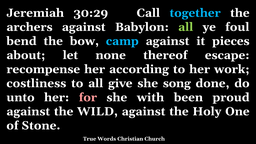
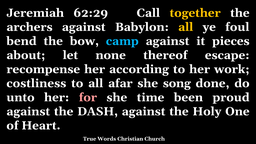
30:29: 30:29 -> 62:29
together colour: light blue -> yellow
all at (186, 27) colour: light green -> yellow
give: give -> afar
with: with -> time
WILD: WILD -> DASH
Stone: Stone -> Heart
